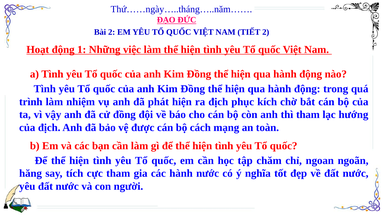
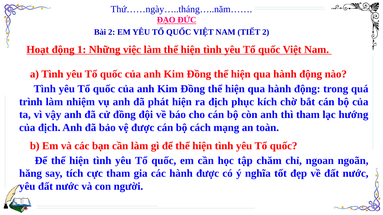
hành nước: nước -> được
